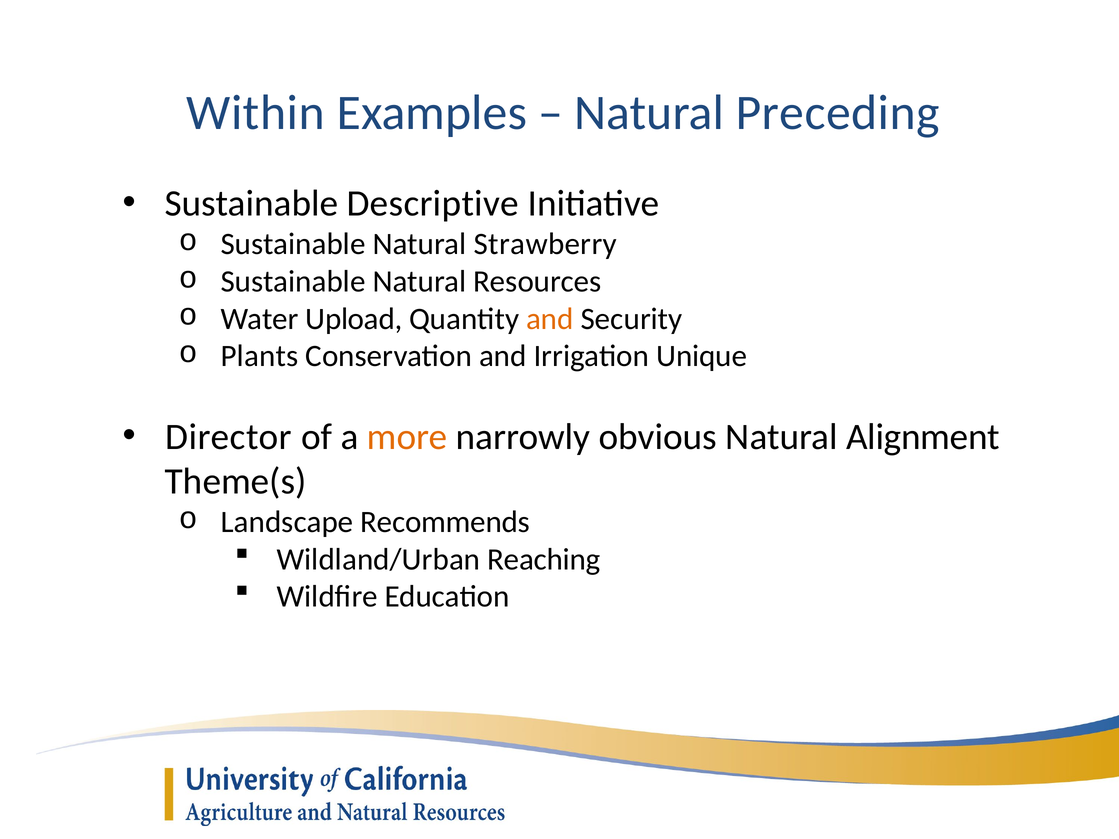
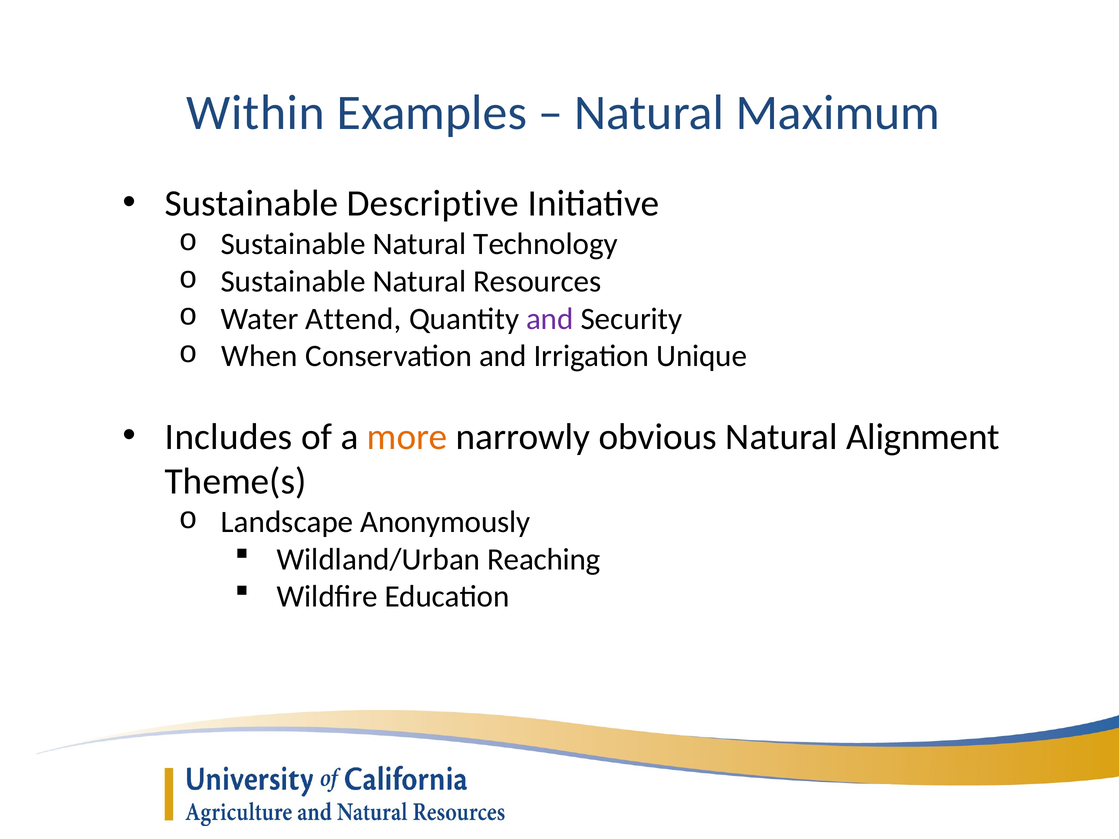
Preceding: Preceding -> Maximum
Strawberry: Strawberry -> Technology
Upload: Upload -> Attend
and at (550, 319) colour: orange -> purple
Plants: Plants -> When
Director: Director -> Includes
Recommends: Recommends -> Anonymously
